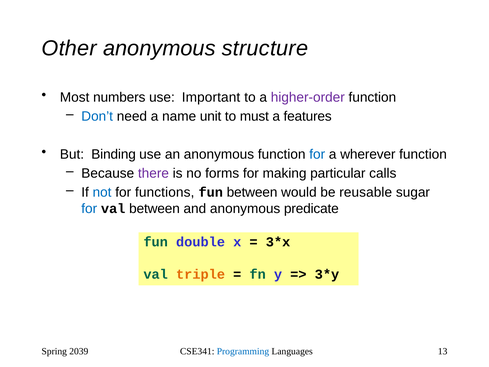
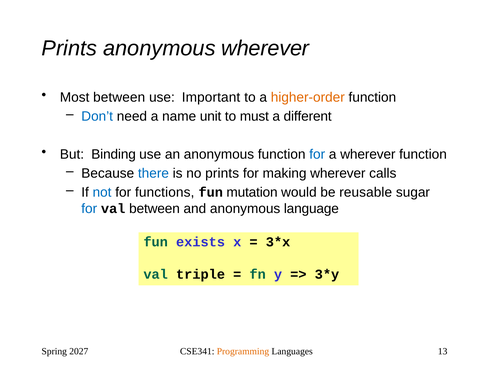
Other at (69, 48): Other -> Prints
anonymous structure: structure -> wherever
Most numbers: numbers -> between
higher-order colour: purple -> orange
features: features -> different
there colour: purple -> blue
no forms: forms -> prints
making particular: particular -> wherever
fun between: between -> mutation
predicate: predicate -> language
double: double -> exists
triple colour: orange -> black
2039: 2039 -> 2027
Programming colour: blue -> orange
